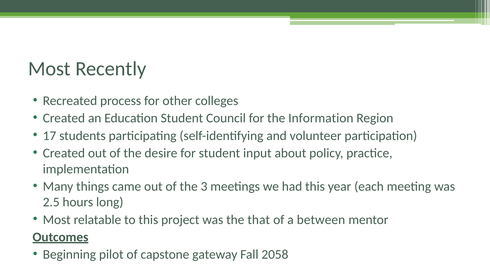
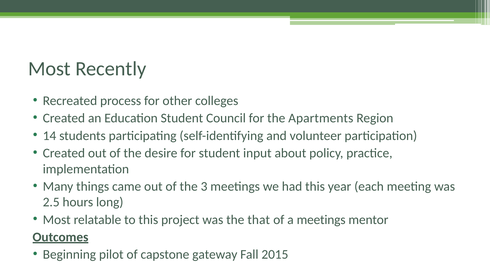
Information: Information -> Apartments
17: 17 -> 14
a between: between -> meetings
2058: 2058 -> 2015
